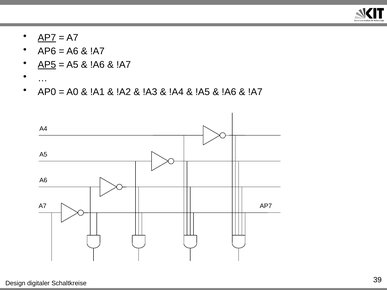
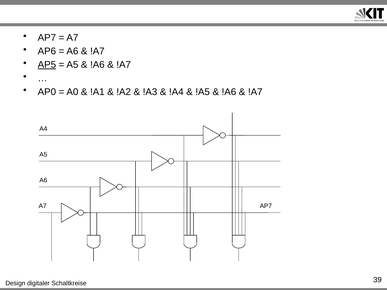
AP7 at (47, 38) underline: present -> none
